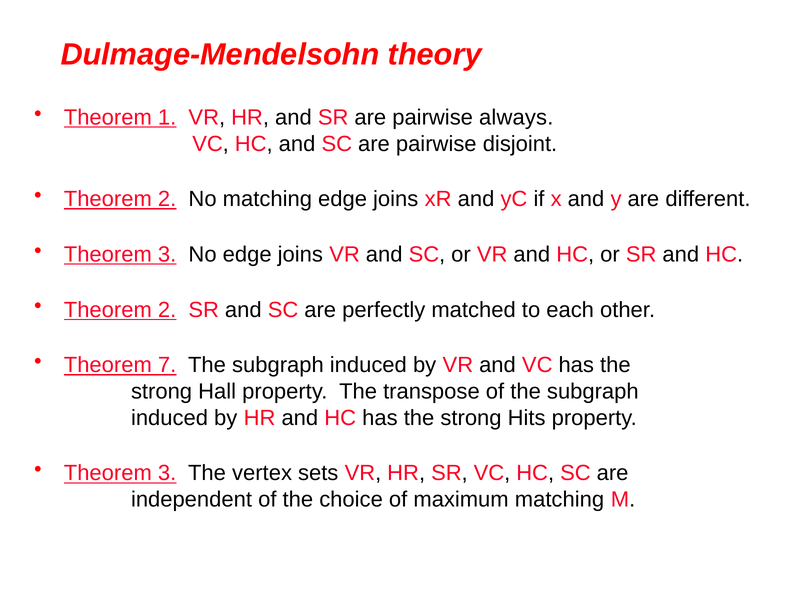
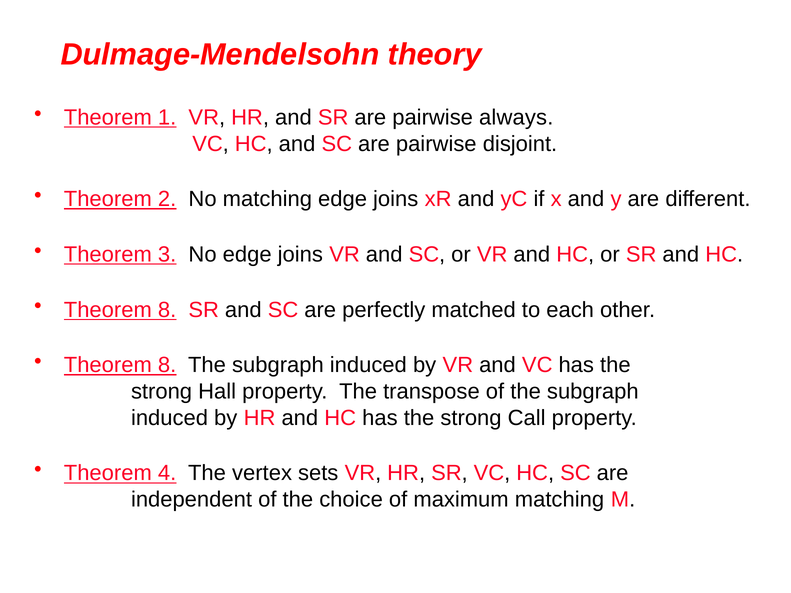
2 at (167, 310): 2 -> 8
7 at (167, 365): 7 -> 8
Hits: Hits -> Call
3 at (167, 473): 3 -> 4
